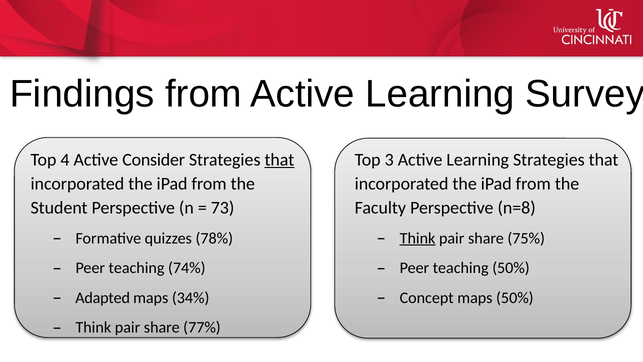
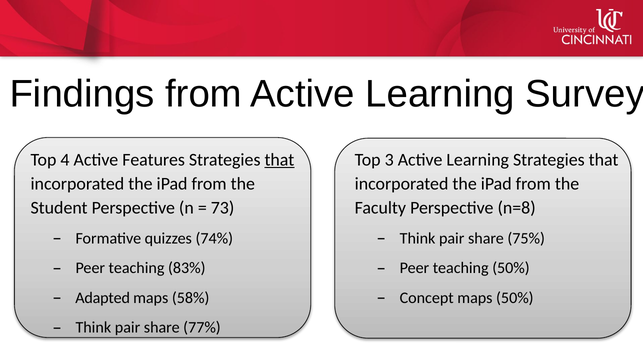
Consider: Consider -> Features
78%: 78% -> 74%
Think at (418, 238) underline: present -> none
74%: 74% -> 83%
34%: 34% -> 58%
